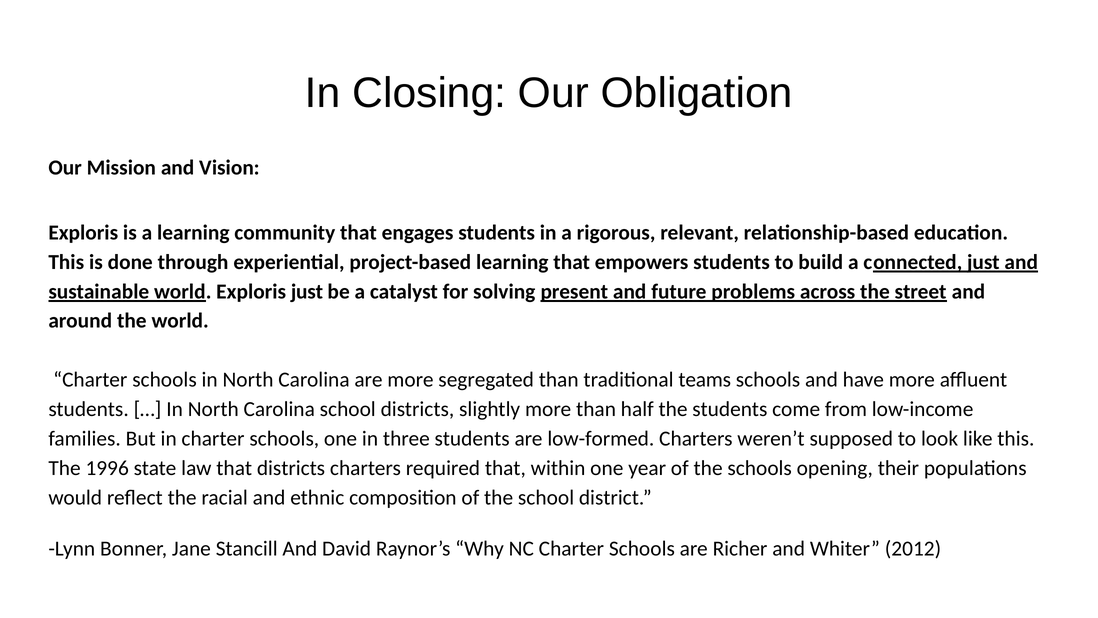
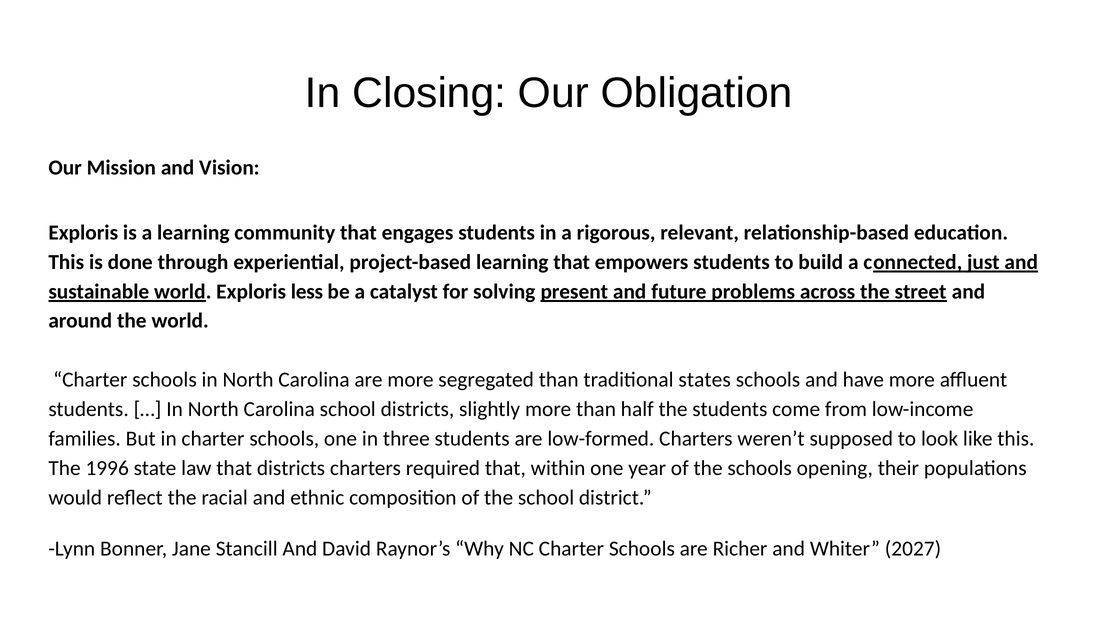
Exploris just: just -> less
teams: teams -> states
2012: 2012 -> 2027
